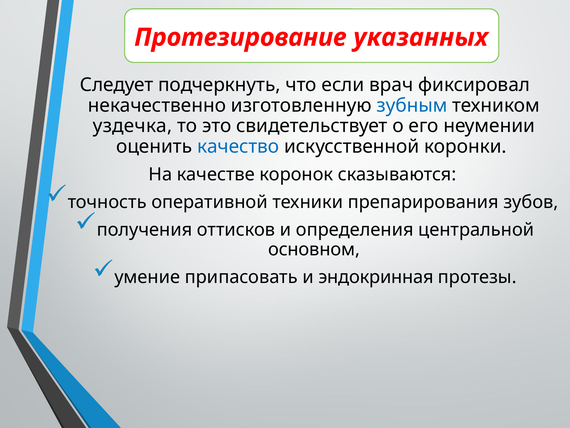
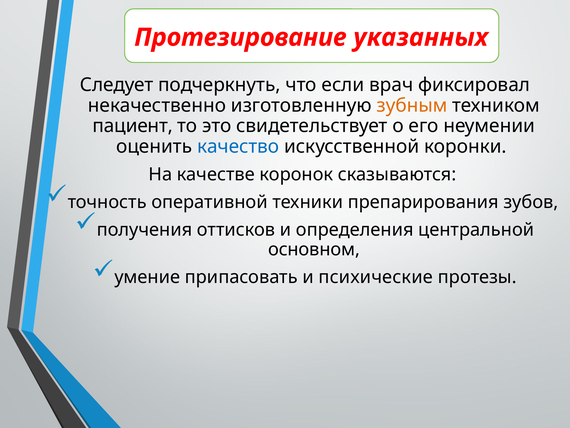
зубным colour: blue -> orange
уздечка: уздечка -> пациент
эндокринная: эндокринная -> психические
